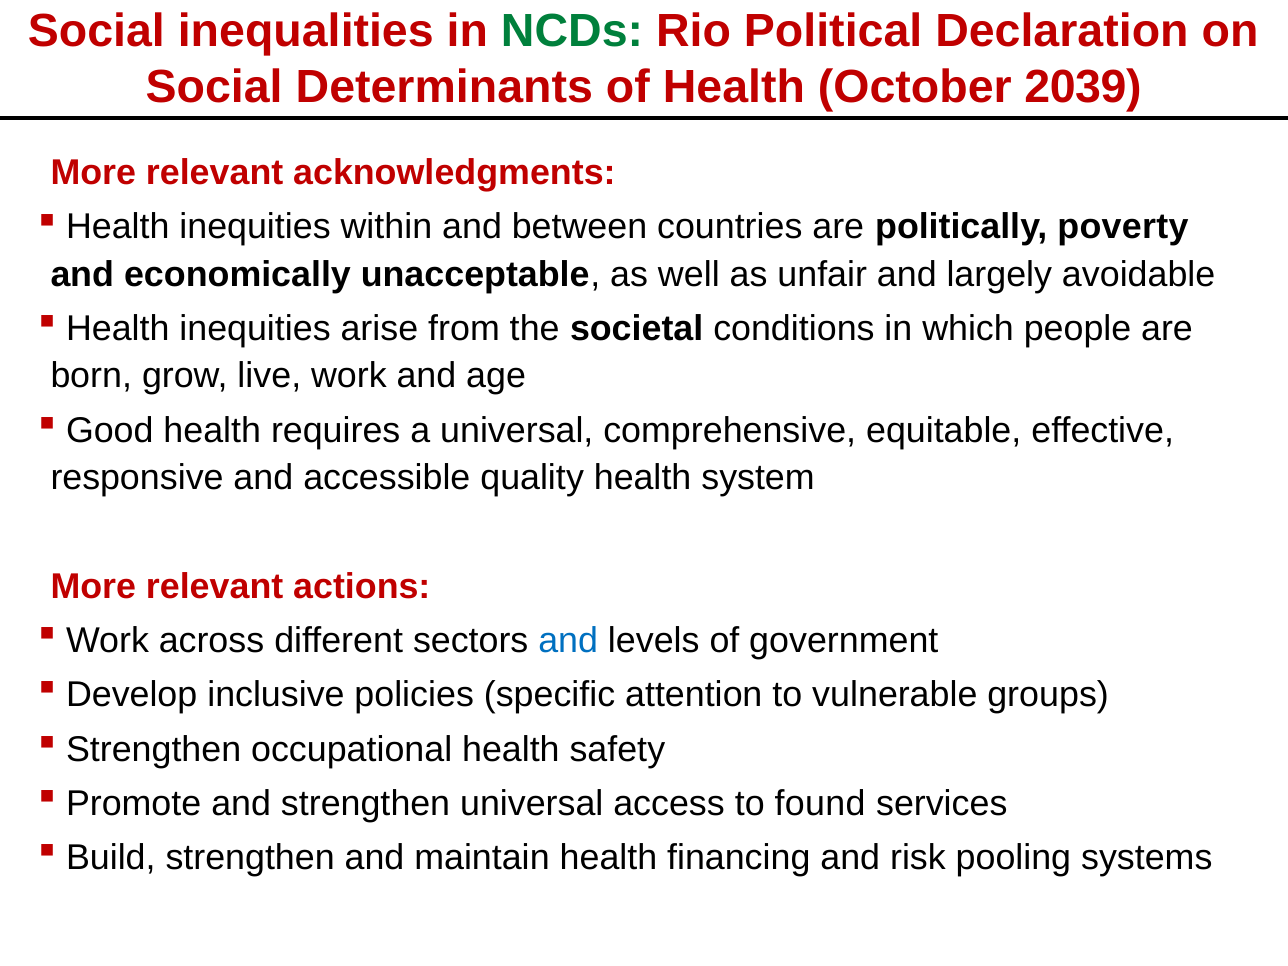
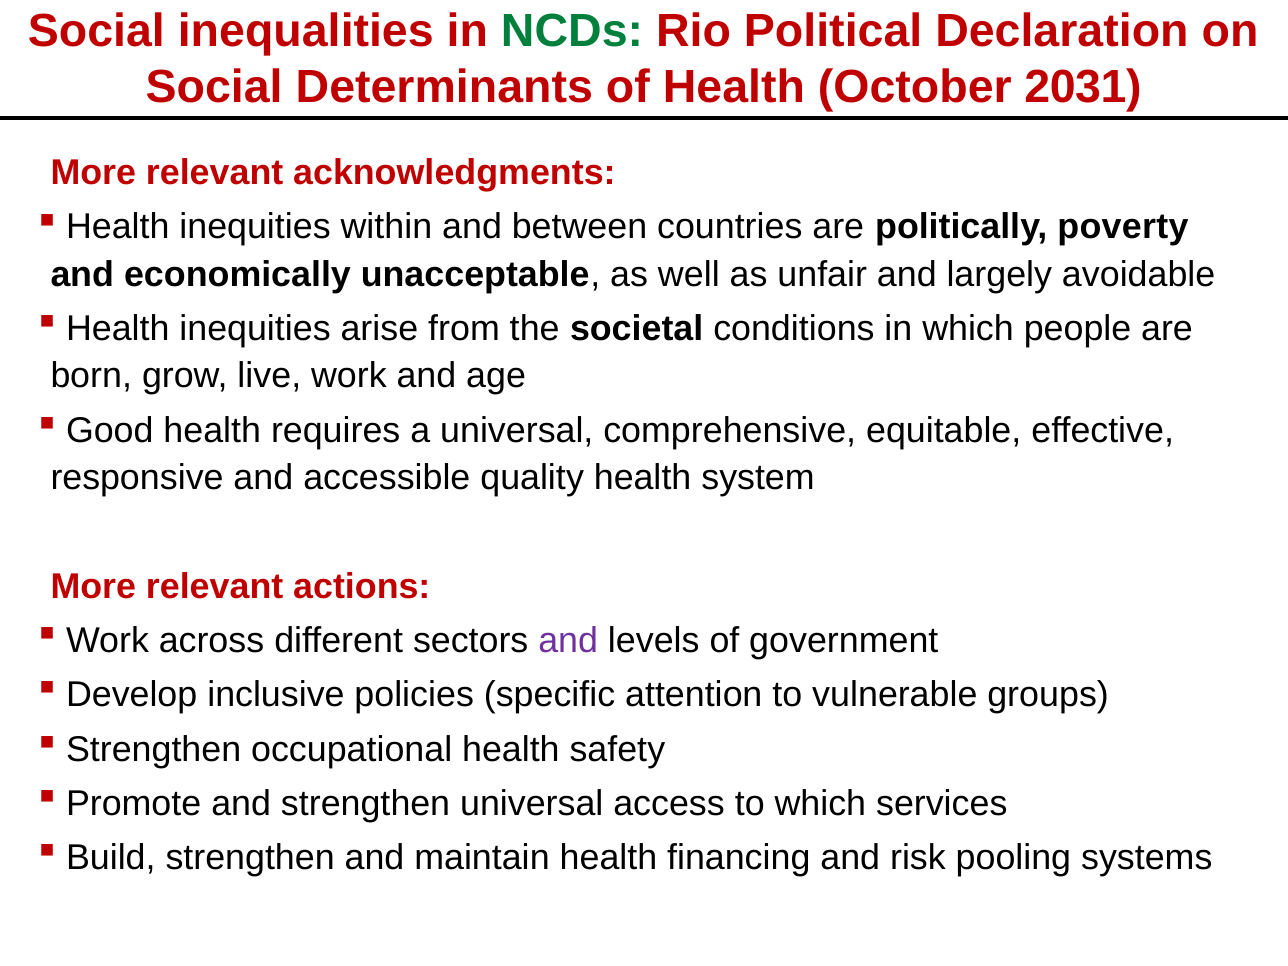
2039: 2039 -> 2031
and at (568, 641) colour: blue -> purple
to found: found -> which
